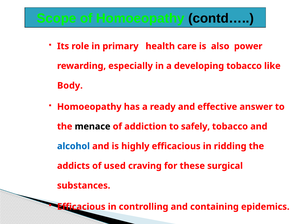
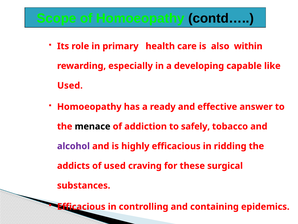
power: power -> within
developing tobacco: tobacco -> capable
Body at (70, 85): Body -> Used
alcohol colour: blue -> purple
